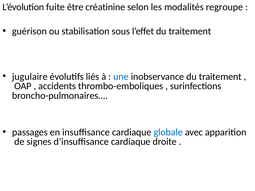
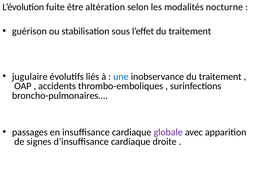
créatinine: créatinine -> altération
regroupe: regroupe -> nocturne
globale colour: blue -> purple
